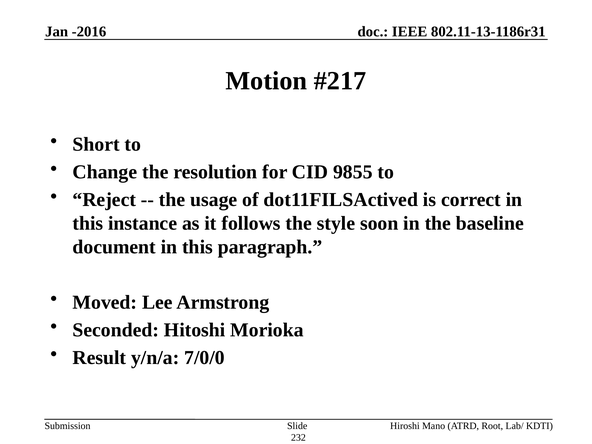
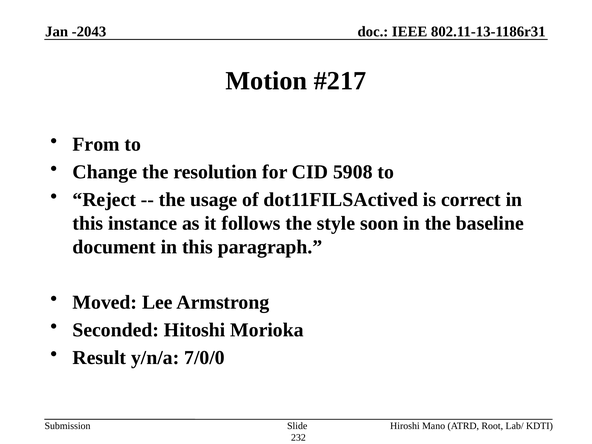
-2016: -2016 -> -2043
Short: Short -> From
9855: 9855 -> 5908
